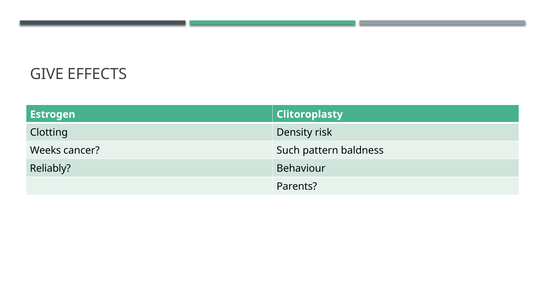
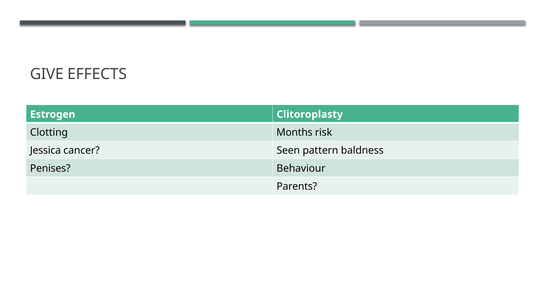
Density: Density -> Months
Weeks: Weeks -> Jessica
Such: Such -> Seen
Reliably: Reliably -> Penises
